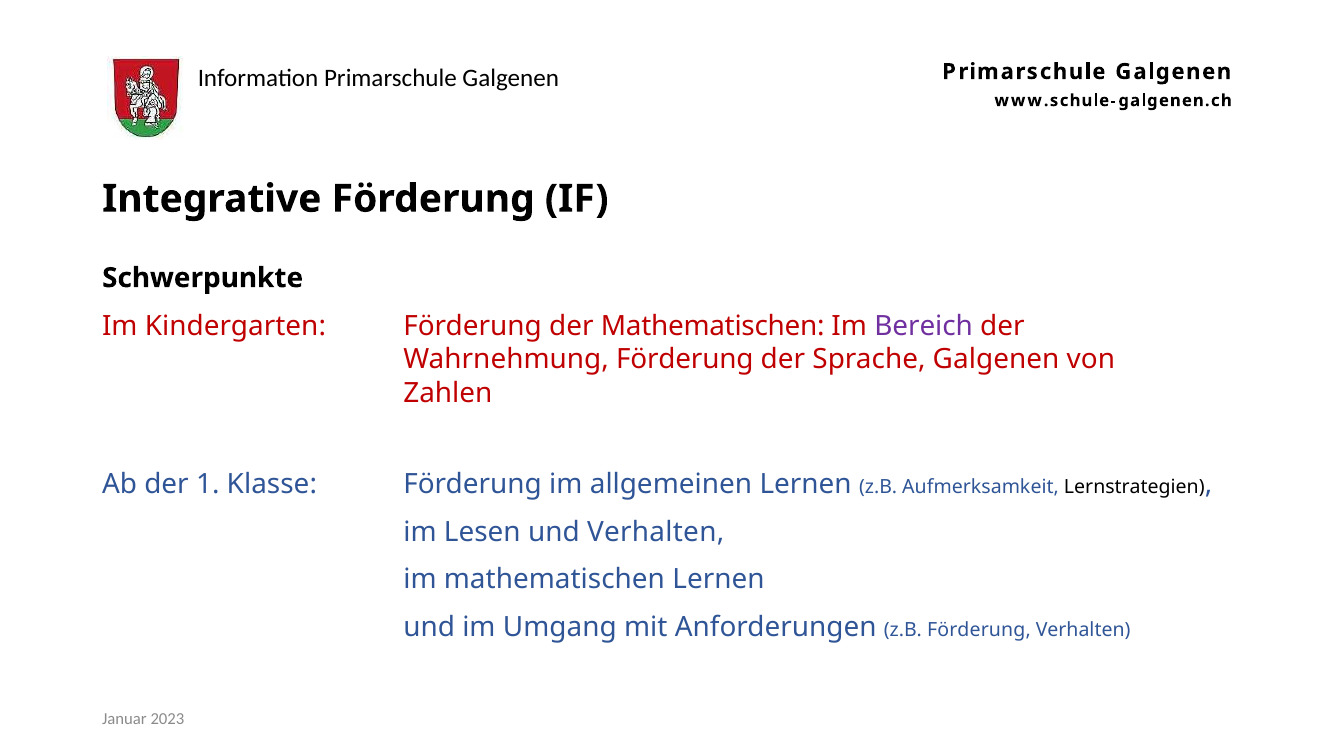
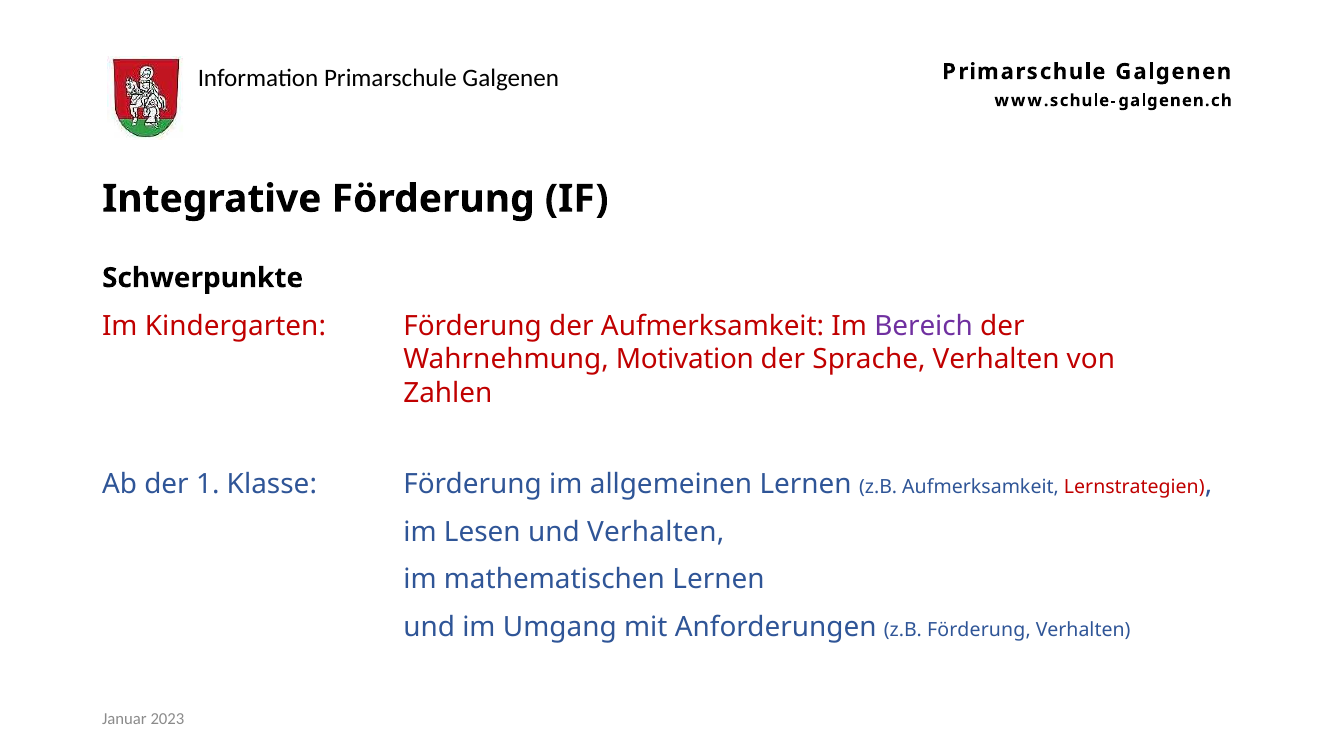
der Mathematischen: Mathematischen -> Aufmerksamkeit
Wahrnehmung Förderung: Förderung -> Motivation
Sprache Galgenen: Galgenen -> Verhalten
Lernstrategien colour: black -> red
